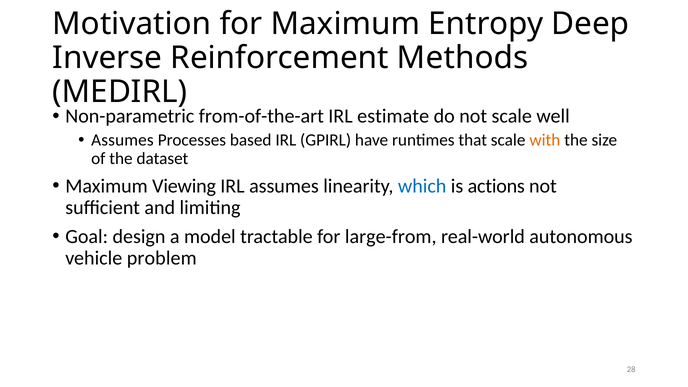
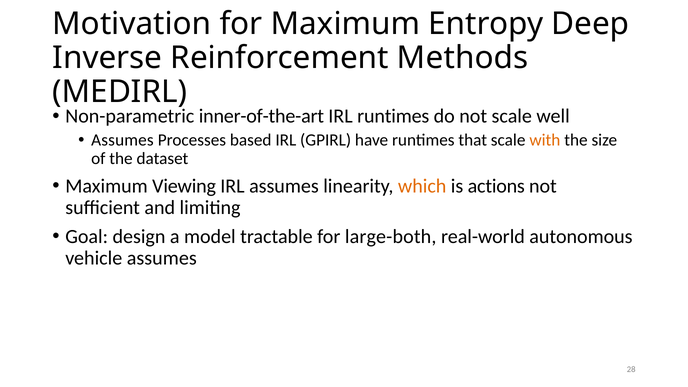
from-of-the-art: from-of-the-art -> inner-of-the-art
IRL estimate: estimate -> runtimes
which colour: blue -> orange
large-from: large-from -> large-both
vehicle problem: problem -> assumes
